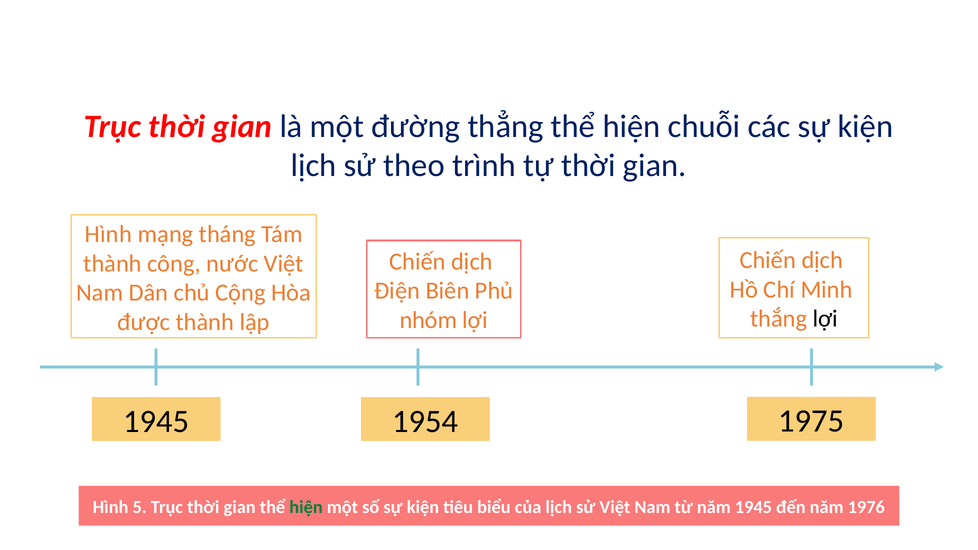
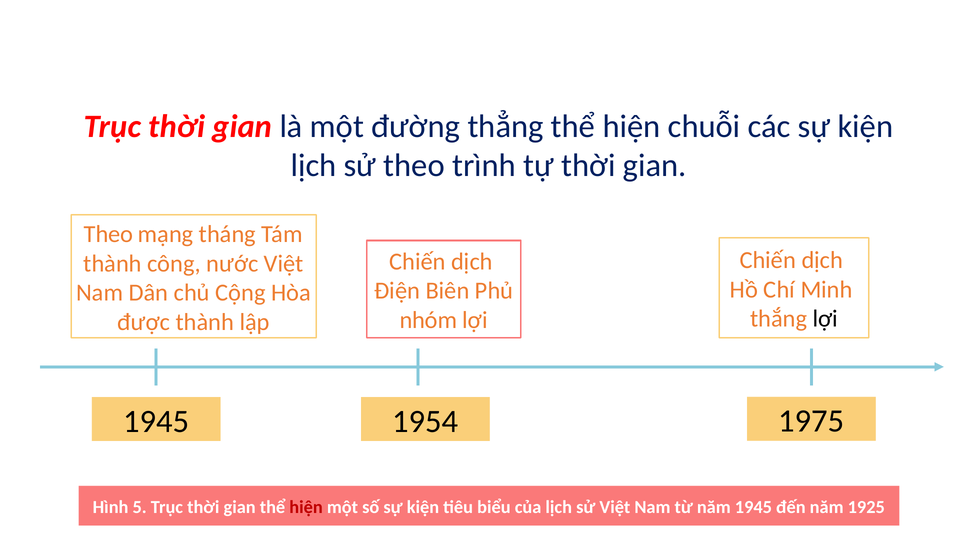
Hình at (108, 234): Hình -> Theo
hiện at (306, 507) colour: green -> red
1976: 1976 -> 1925
